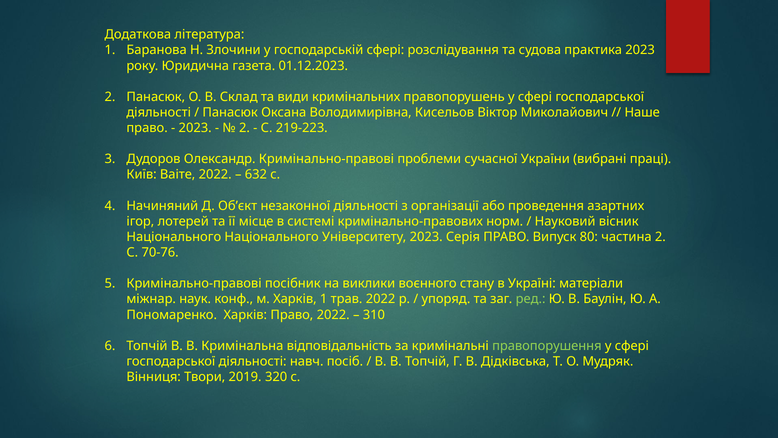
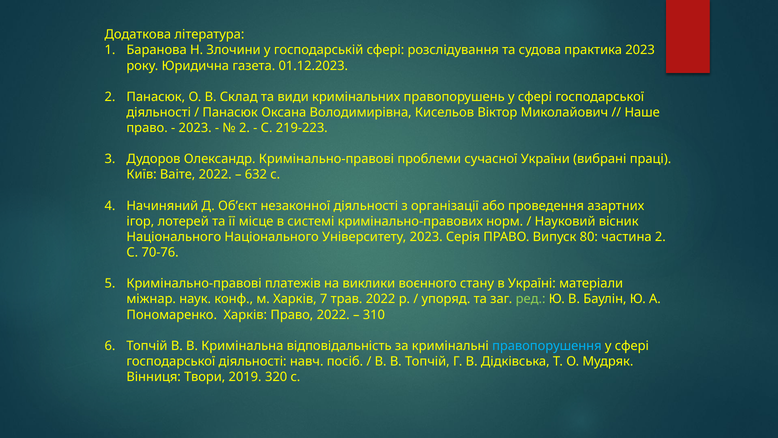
посібник: посібник -> платежів
Харків 1: 1 -> 7
правопорушення colour: light green -> light blue
